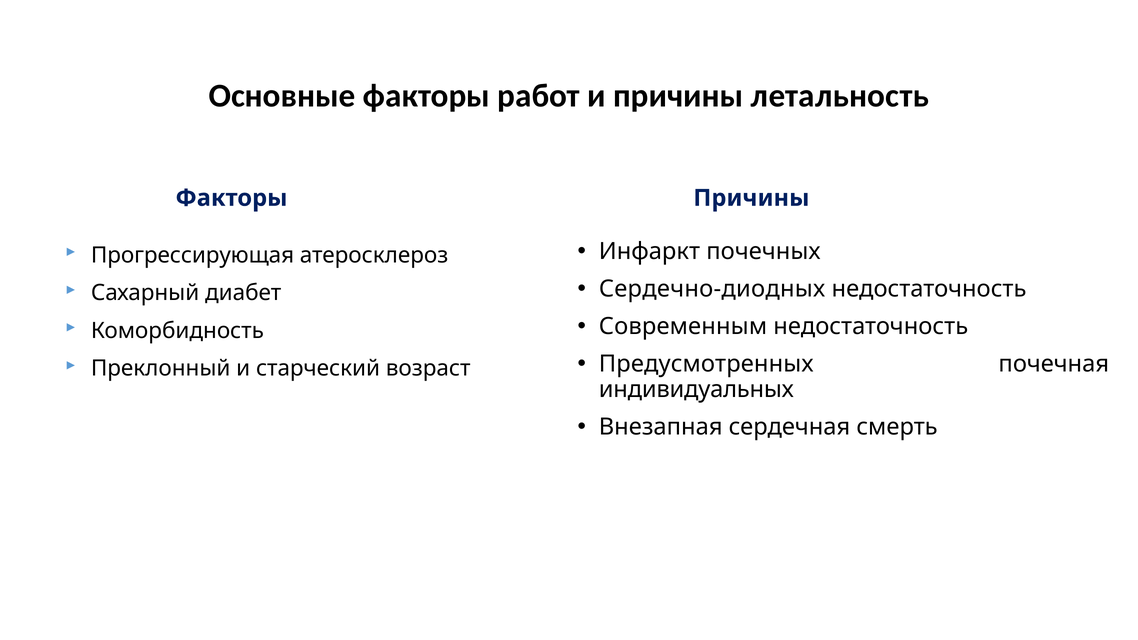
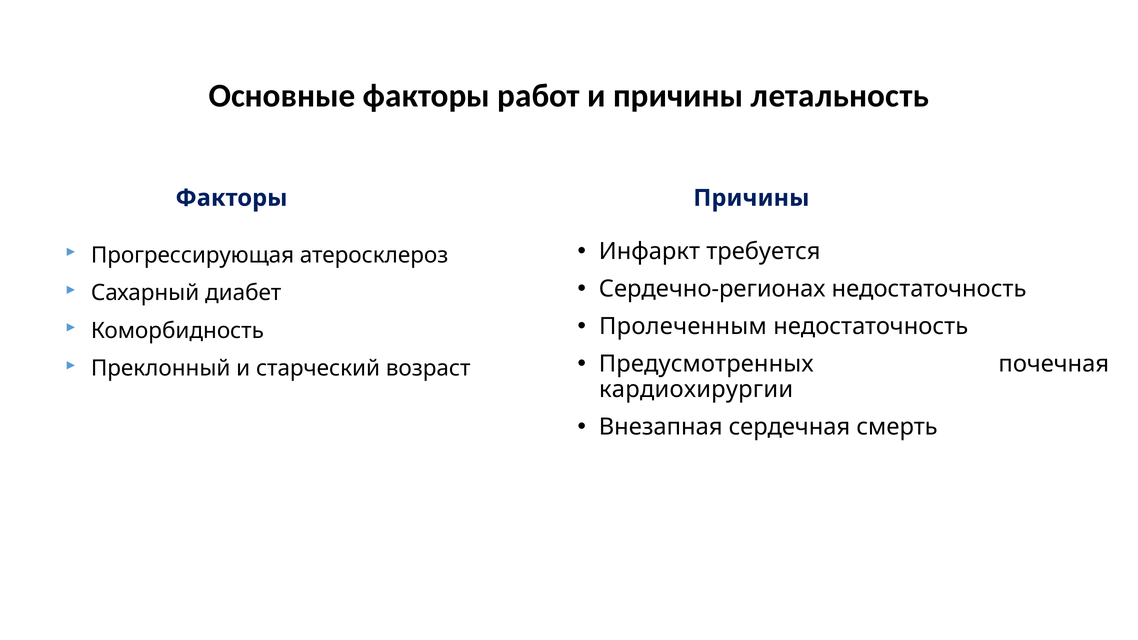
почечных: почечных -> требуется
Сердечно-диодных: Сердечно-диодных -> Сердечно-регионах
Современным: Современным -> Пролеченным
индивидуальных: индивидуальных -> кардиохирургии
